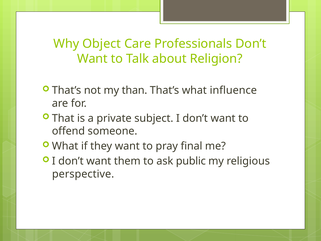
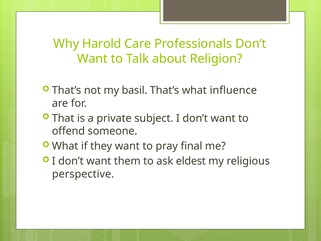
Object: Object -> Harold
than: than -> basil
public: public -> eldest
